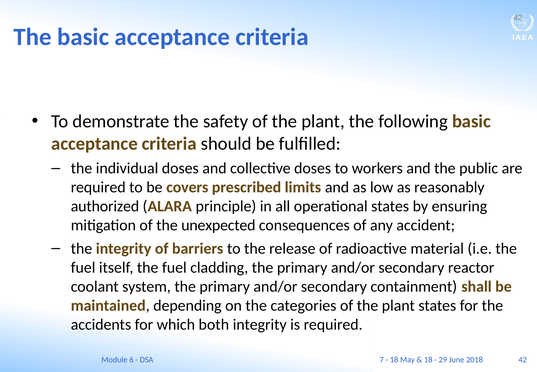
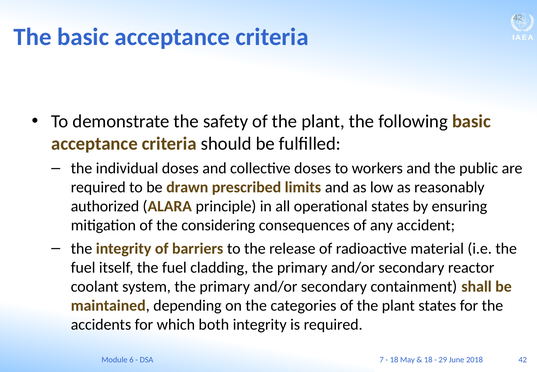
covers: covers -> drawn
unexpected: unexpected -> considering
